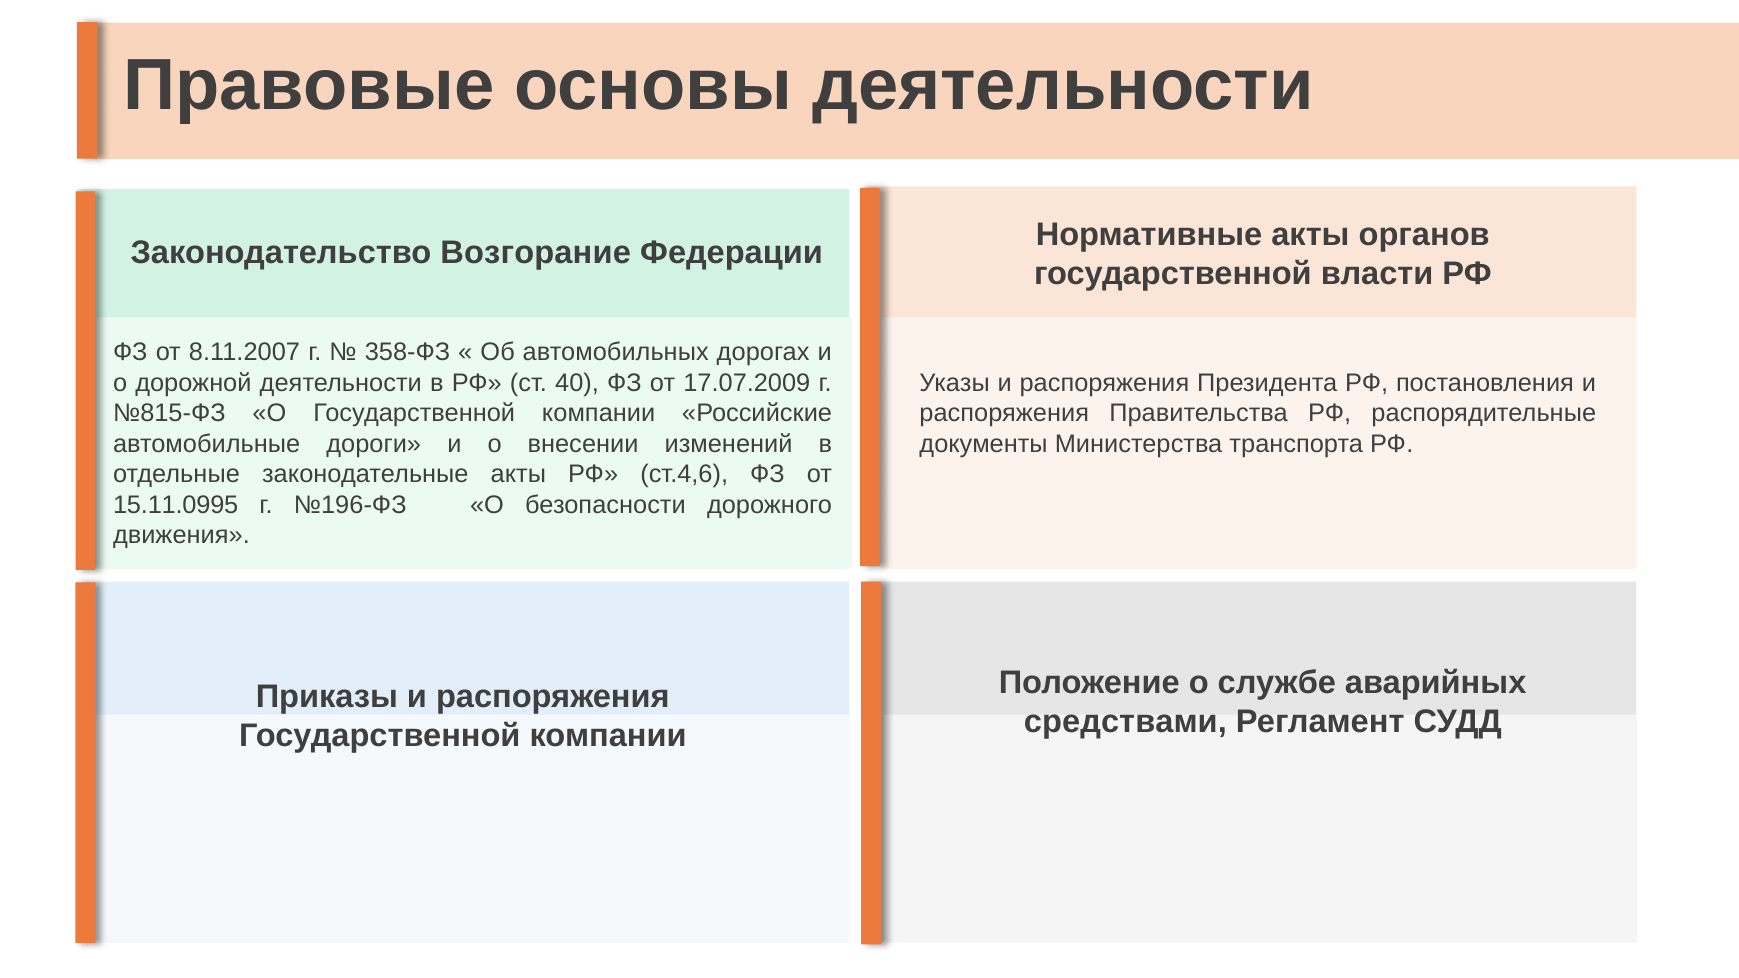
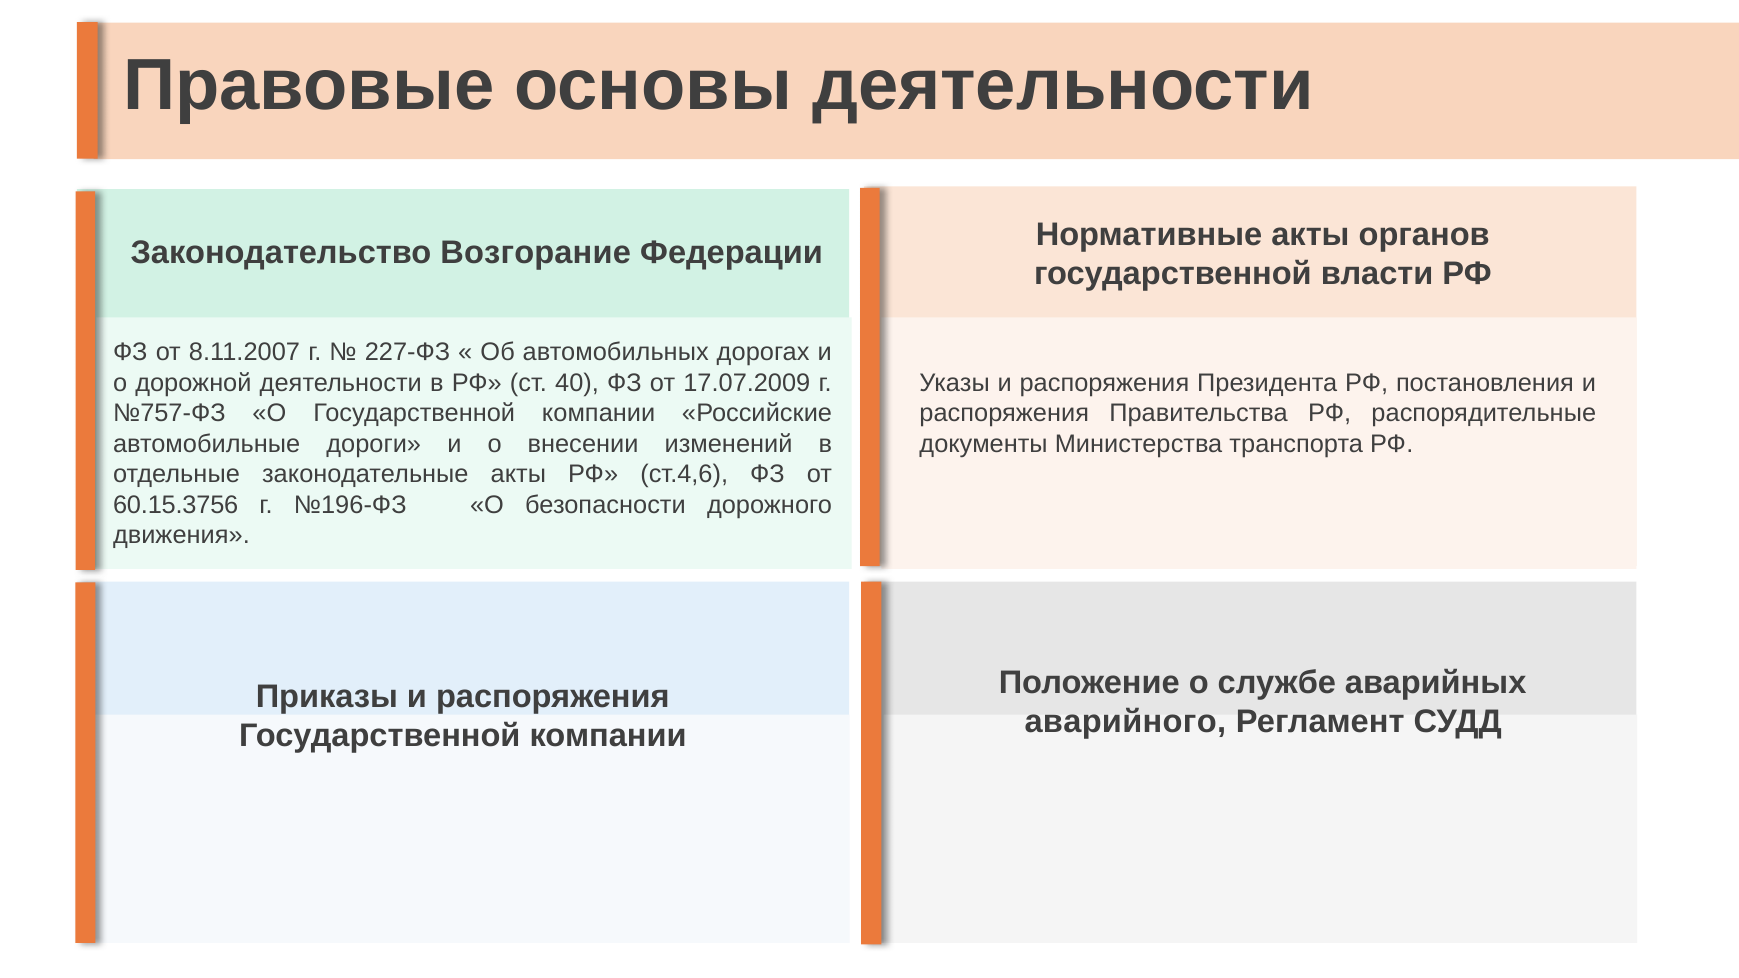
358-ФЗ: 358-ФЗ -> 227-ФЗ
№815-ФЗ: №815-ФЗ -> №757-ФЗ
15.11.0995: 15.11.0995 -> 60.15.3756
средствами: средствами -> аварийного
